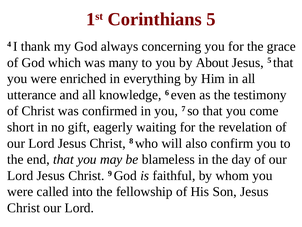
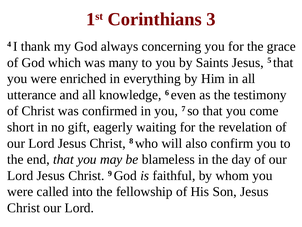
Corinthians 5: 5 -> 3
About: About -> Saints
